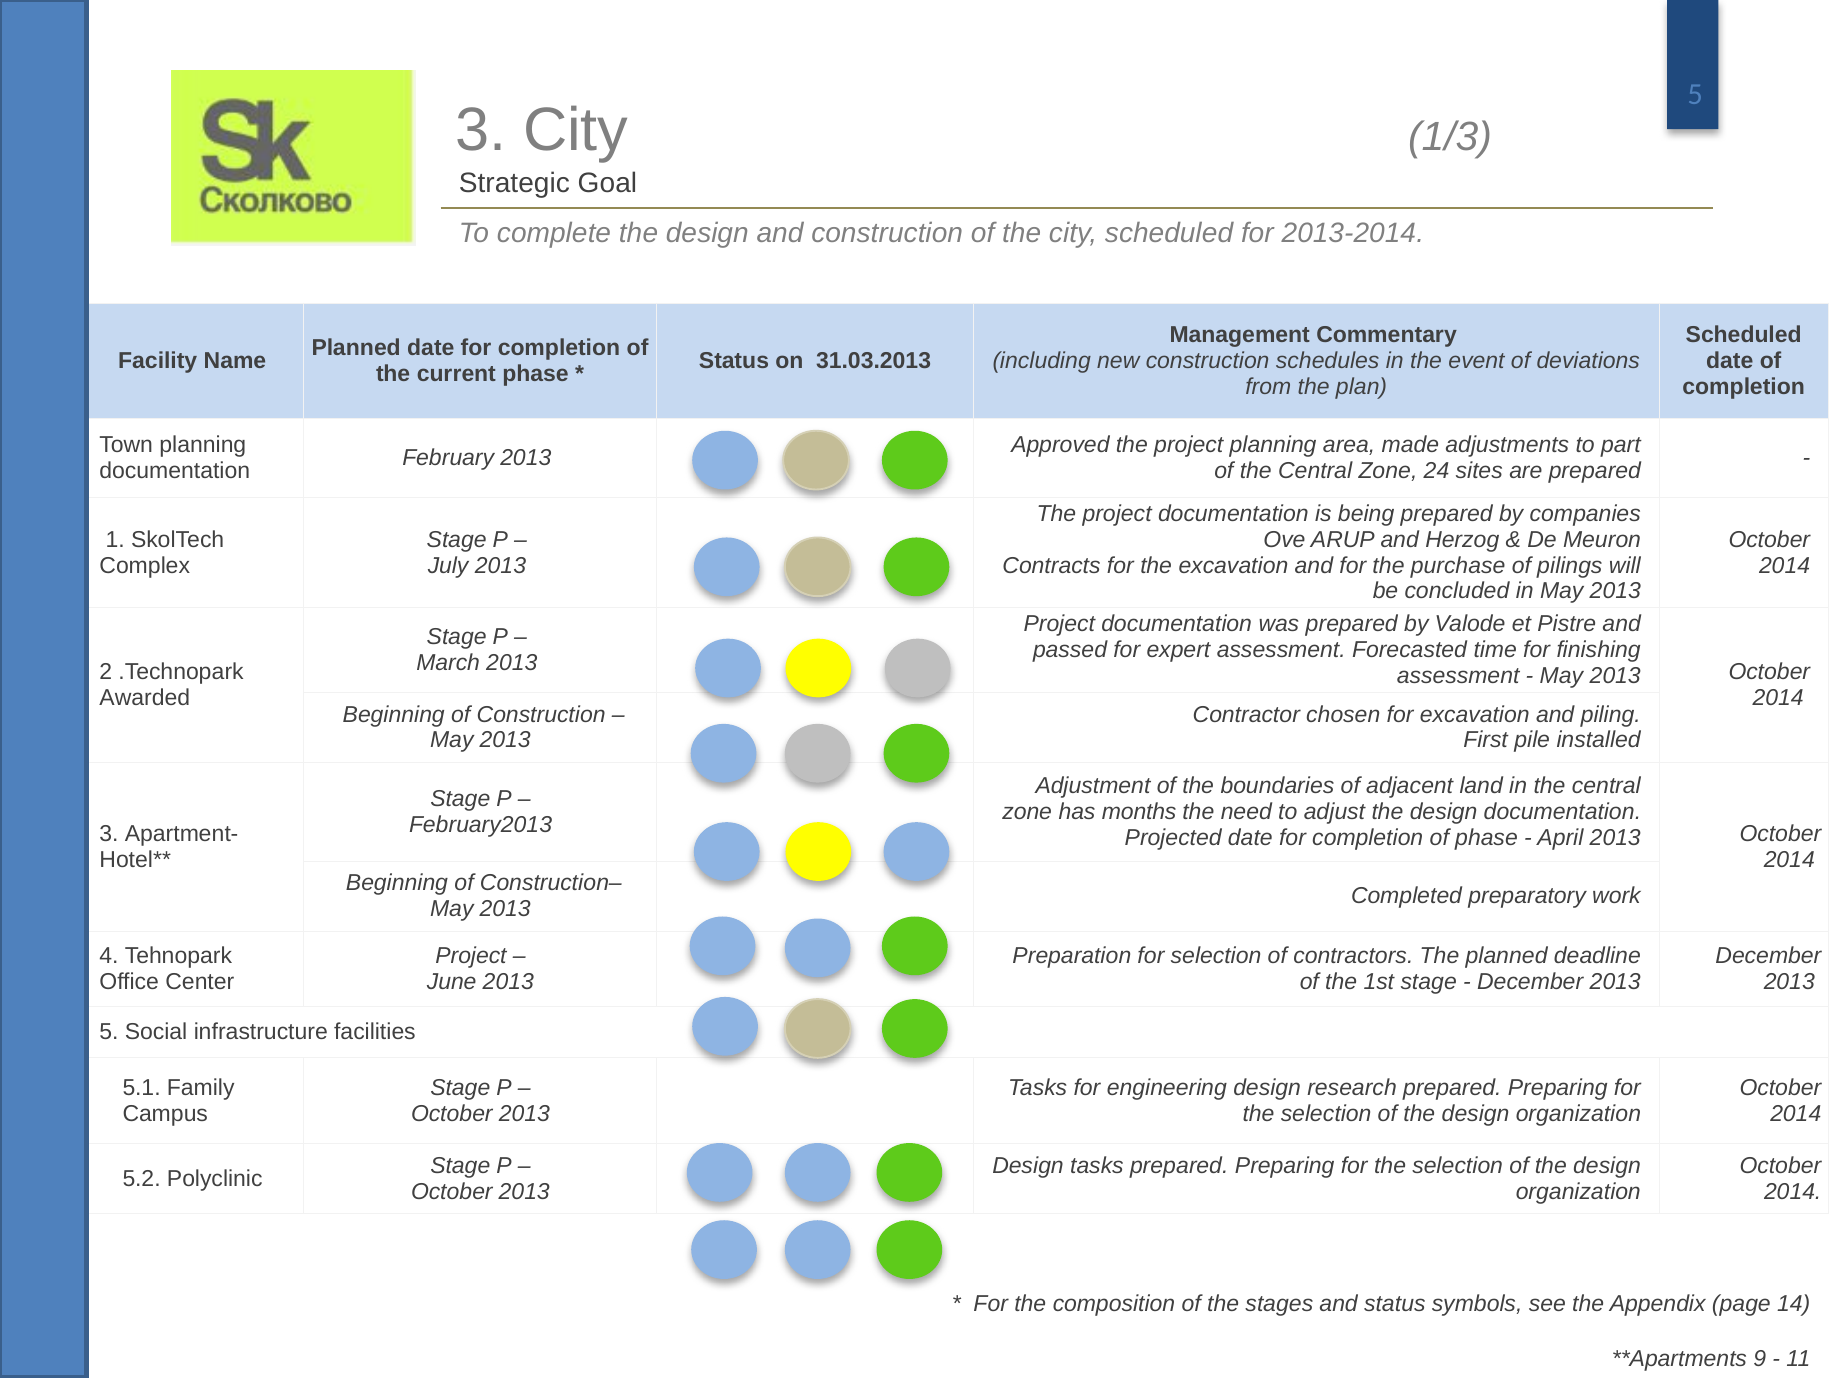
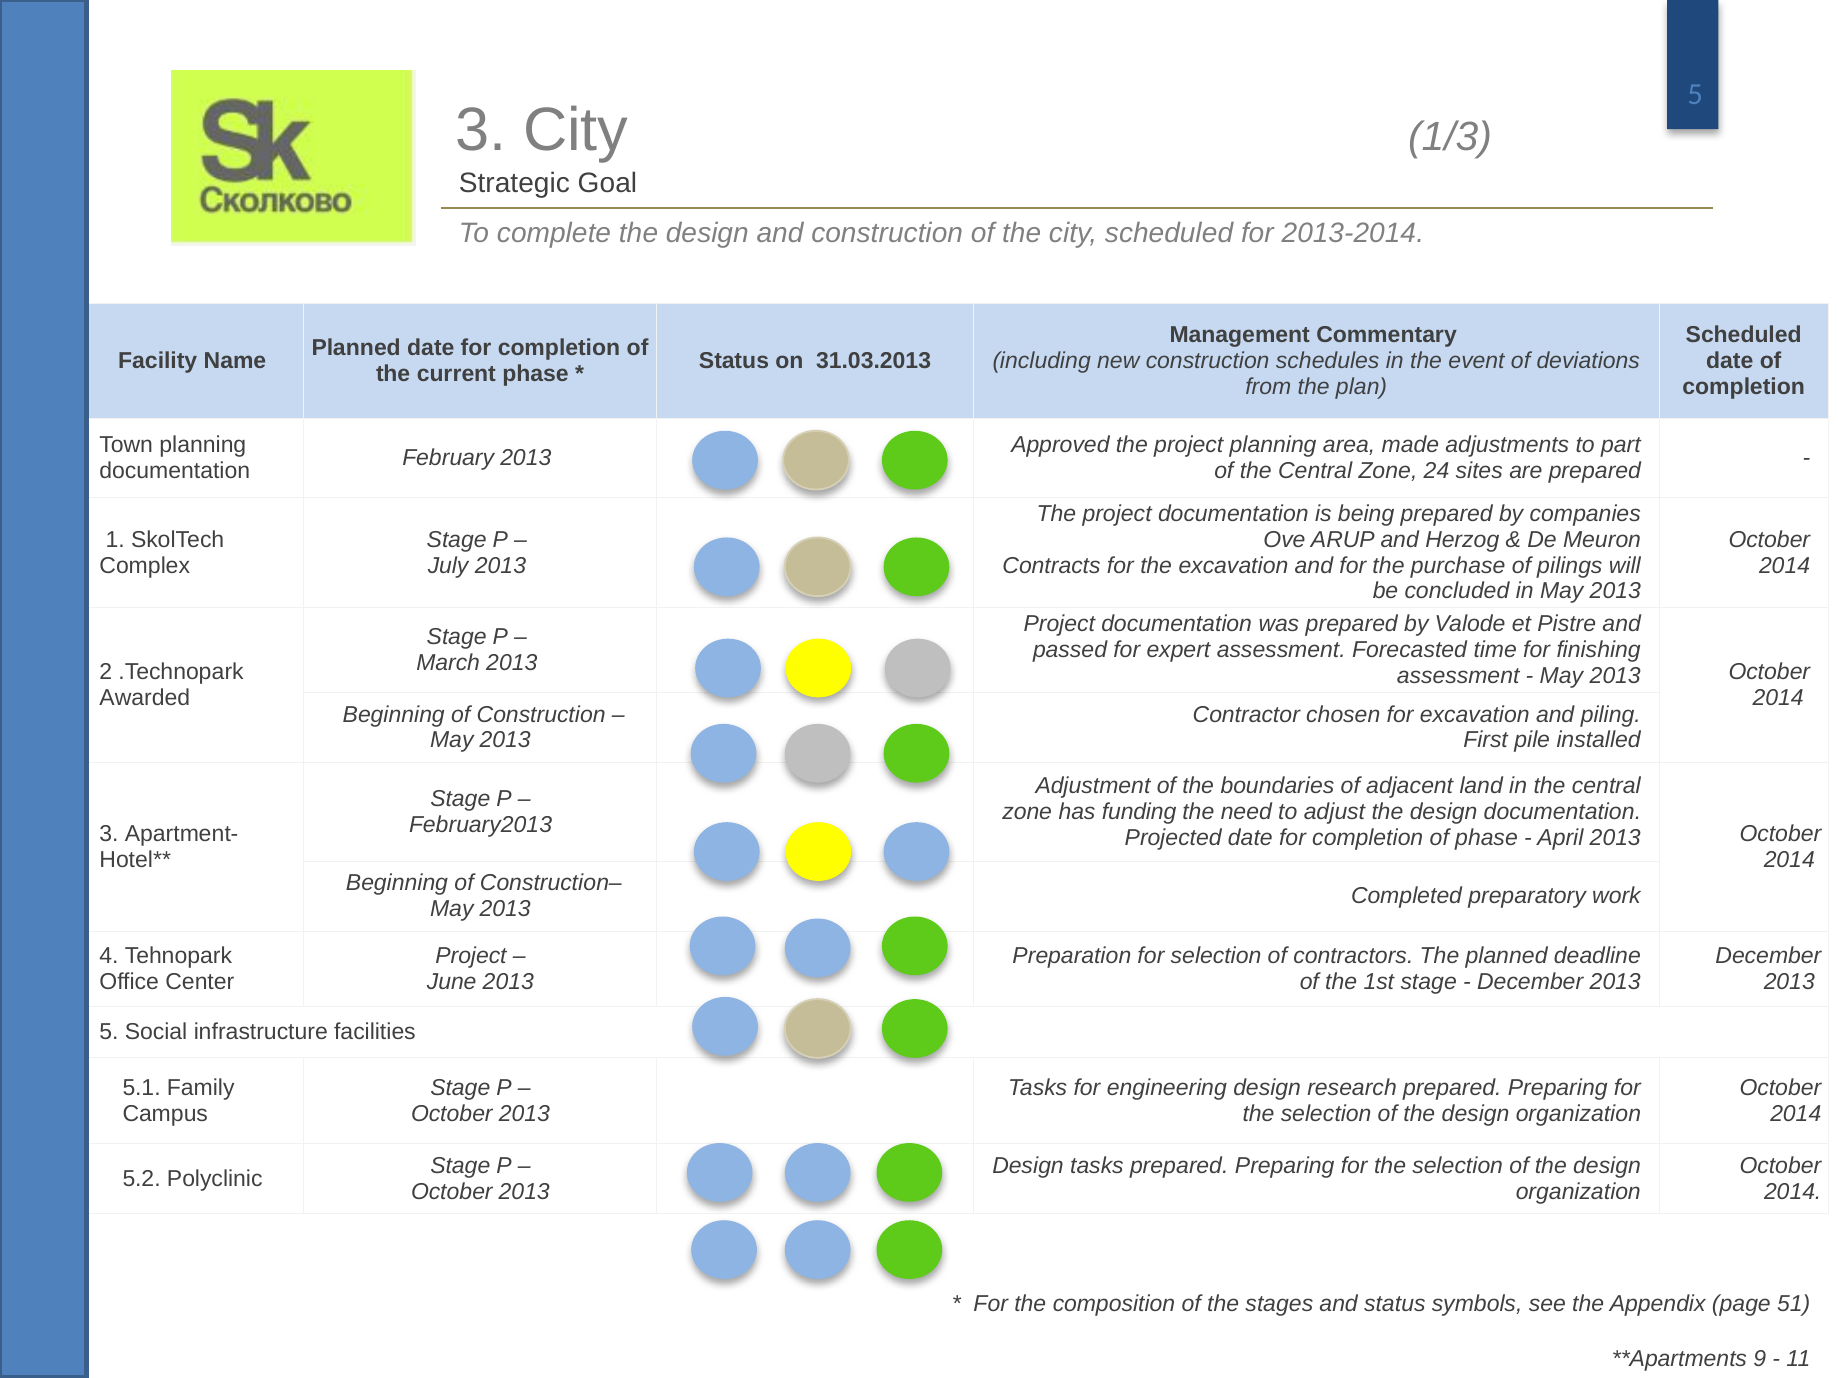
months: months -> funding
14: 14 -> 51
